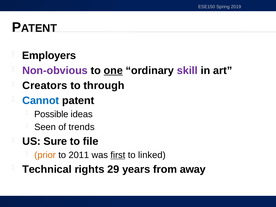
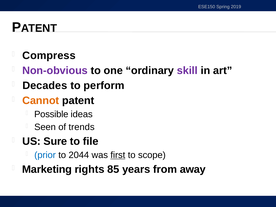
Employers: Employers -> Compress
one underline: present -> none
Creators: Creators -> Decades
through: through -> perform
Cannot colour: blue -> orange
prior colour: orange -> blue
2011: 2011 -> 2044
linked: linked -> scope
Technical: Technical -> Marketing
29: 29 -> 85
